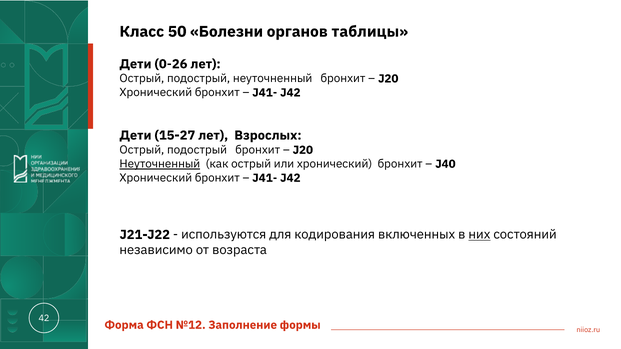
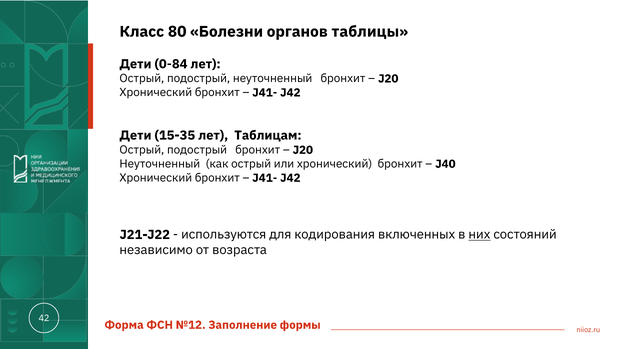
50: 50 -> 80
0-26: 0-26 -> 0-84
15-27: 15-27 -> 15-35
Взрослых: Взрослых -> Таблицам
Неуточненный at (160, 164) underline: present -> none
